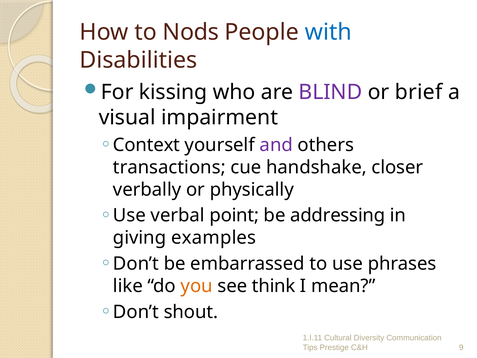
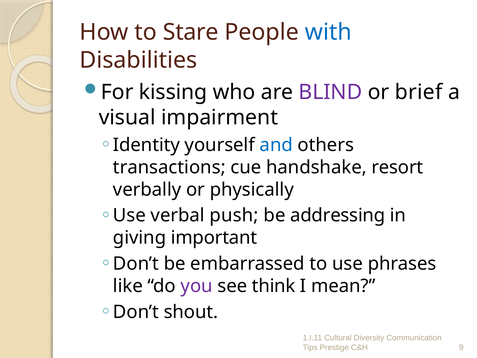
Nods: Nods -> Stare
Context: Context -> Identity
and colour: purple -> blue
closer: closer -> resort
point: point -> push
examples: examples -> important
you colour: orange -> purple
